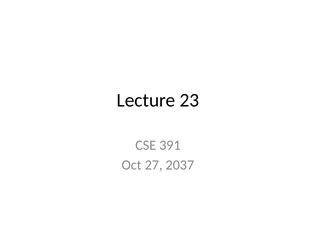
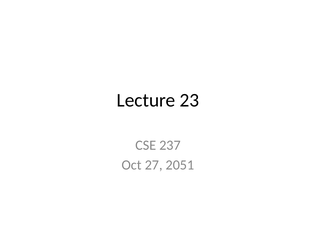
391: 391 -> 237
2037: 2037 -> 2051
